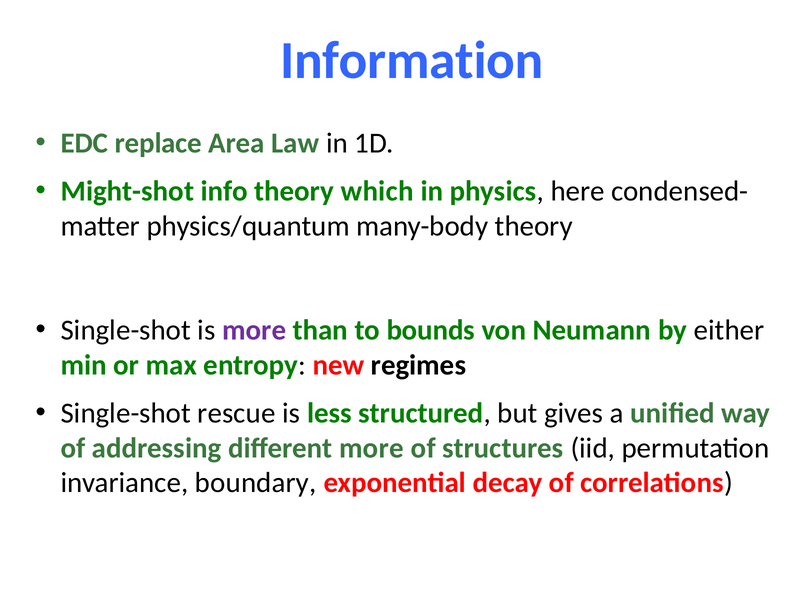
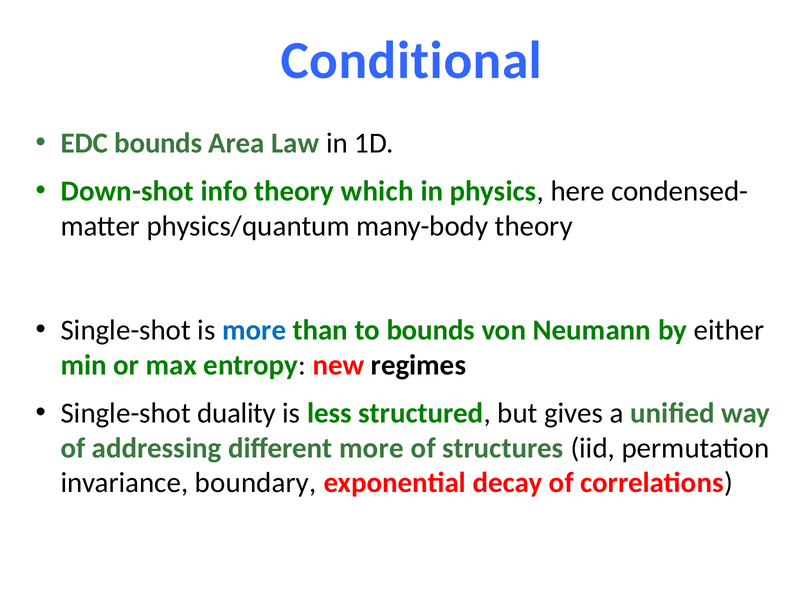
Information: Information -> Conditional
EDC replace: replace -> bounds
Might-shot: Might-shot -> Down-shot
more at (254, 331) colour: purple -> blue
rescue: rescue -> duality
